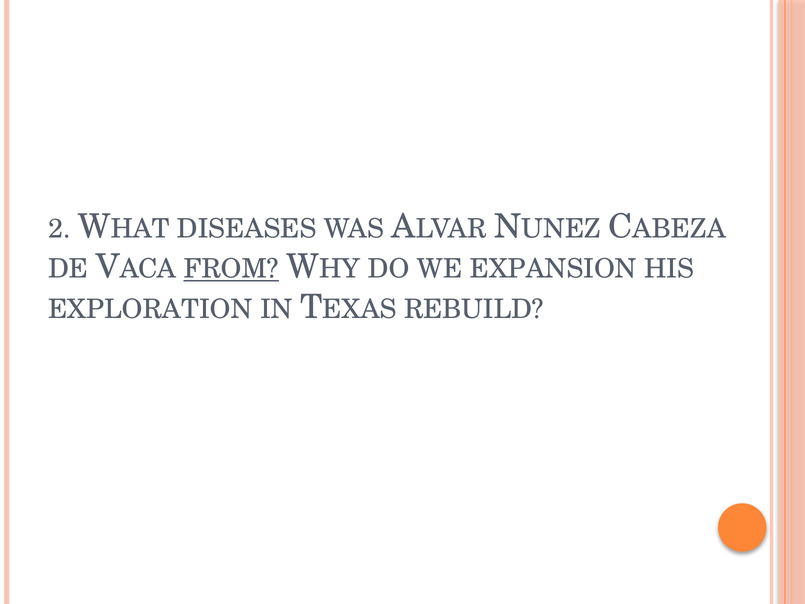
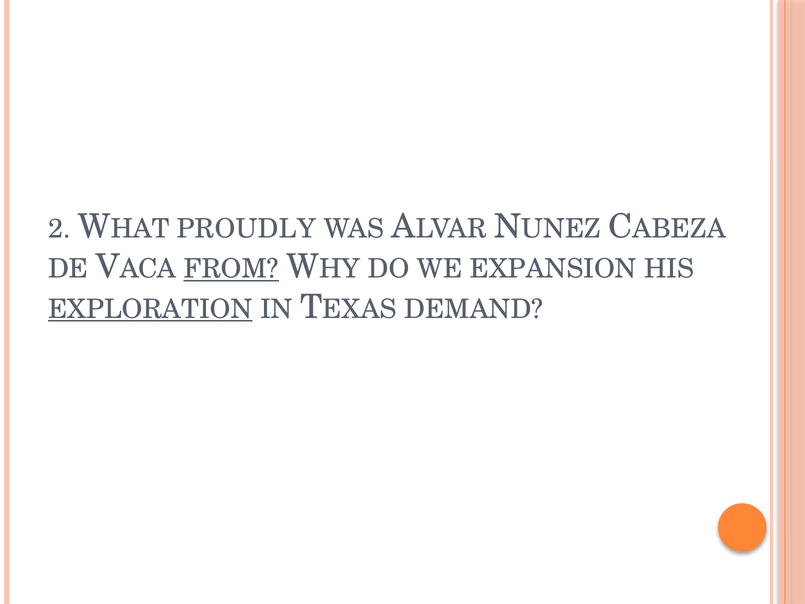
DISEASES: DISEASES -> PROUDLY
EXPLORATION underline: none -> present
REBUILD: REBUILD -> DEMAND
